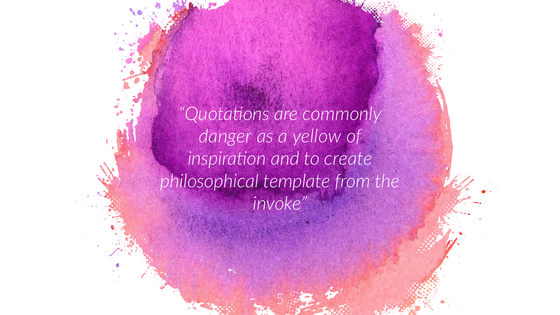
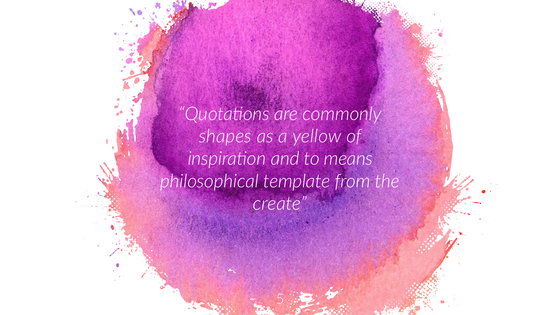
danger: danger -> shapes
create: create -> means
invoke: invoke -> create
